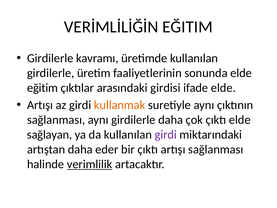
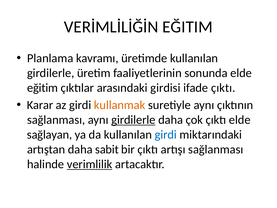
Girdilerle at (50, 58): Girdilerle -> Planlama
ifade elde: elde -> çıktı
Artışı at (40, 105): Artışı -> Karar
girdilerle at (133, 120) underline: none -> present
girdi at (166, 134) colour: purple -> blue
eder: eder -> sabit
